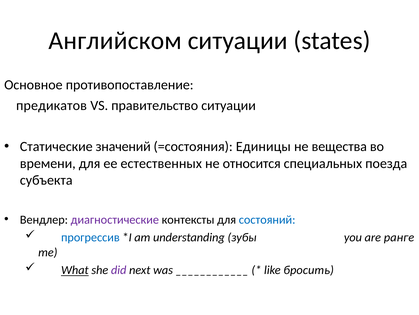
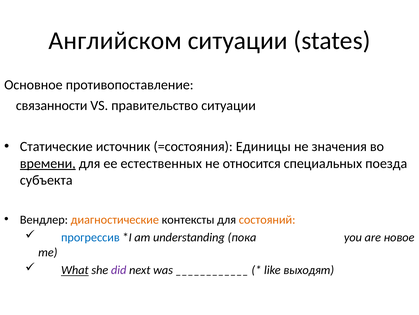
предикатов: предикатов -> связанности
значений: значений -> источник
вещества: вещества -> значения
времени underline: none -> present
диагностические colour: purple -> orange
состояний colour: blue -> orange
зубы: зубы -> пока
ранге: ранге -> новое
бросить: бросить -> выходят
